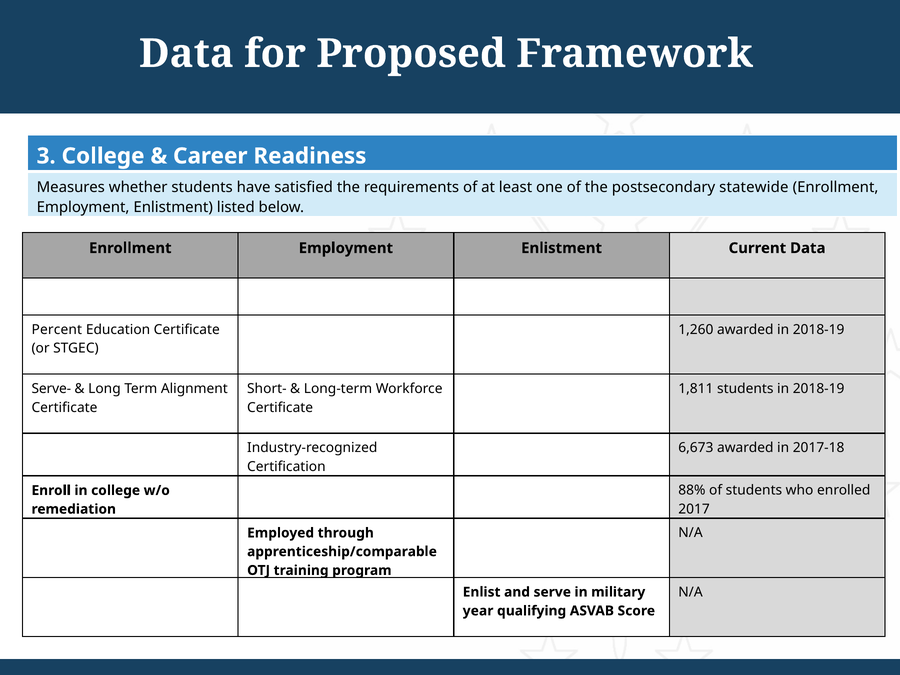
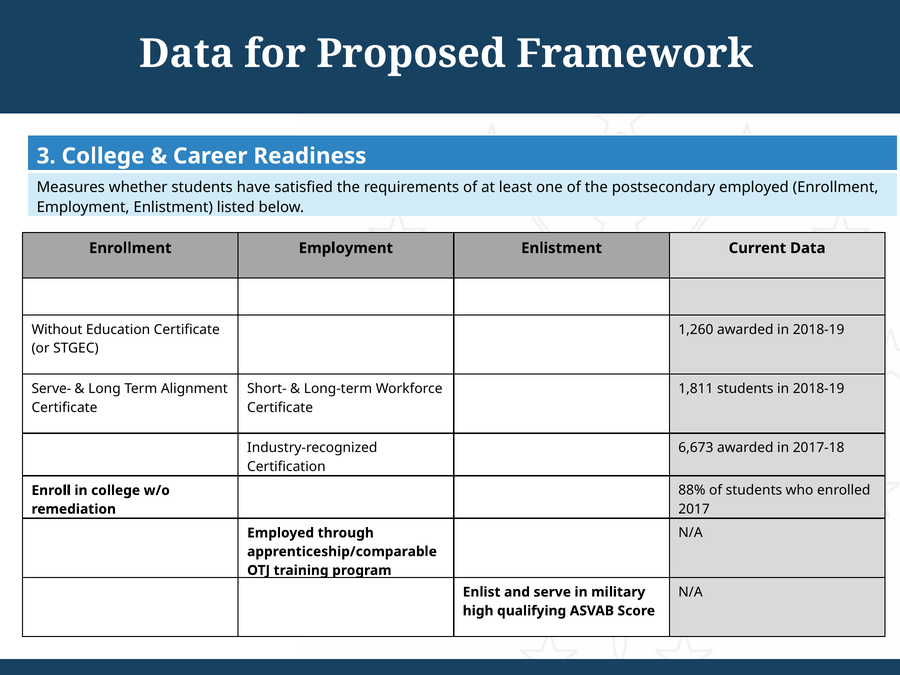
postsecondary statewide: statewide -> employed
Percent: Percent -> Without
year: year -> high
